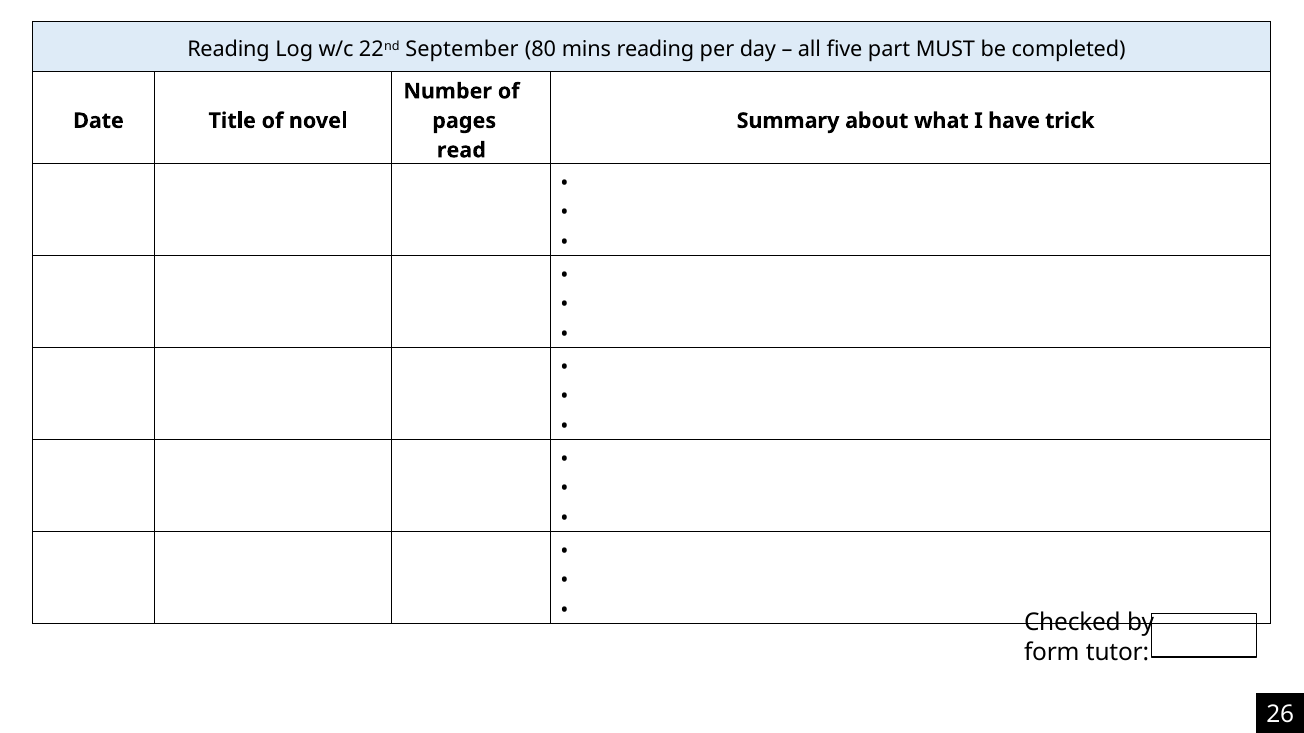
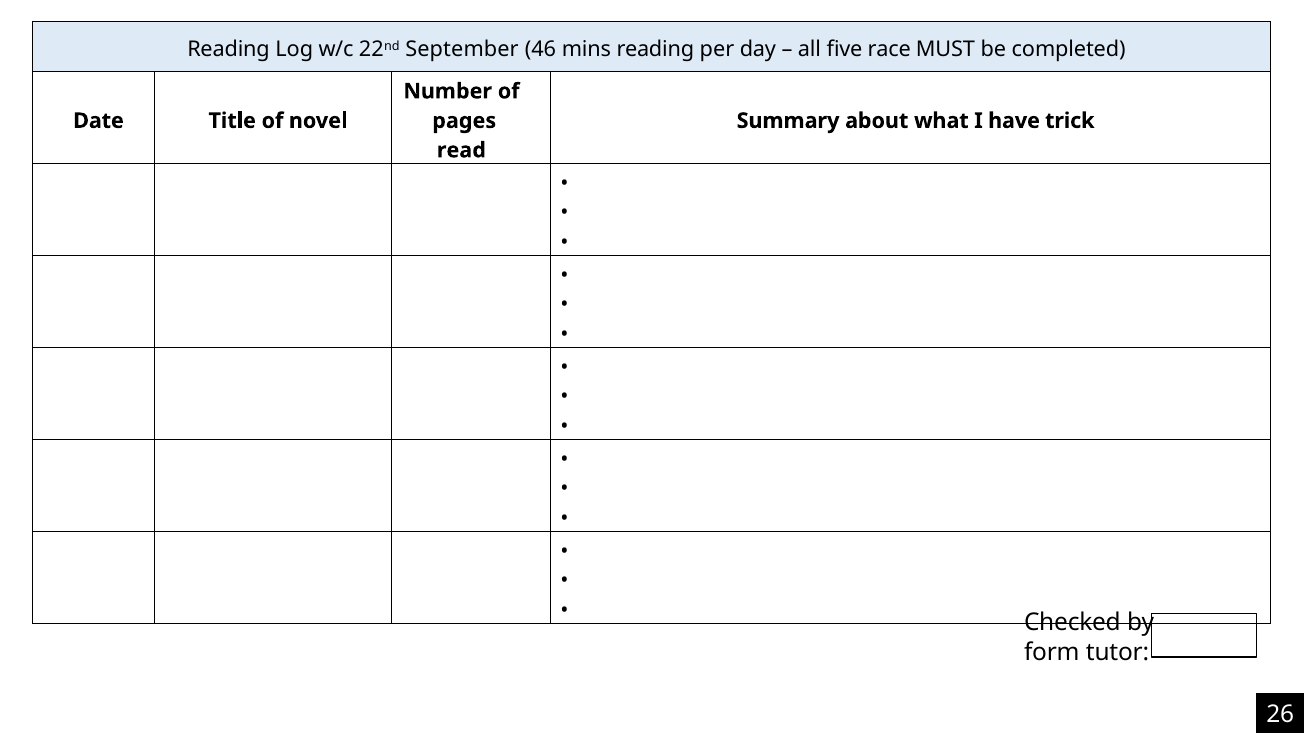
80: 80 -> 46
part: part -> race
